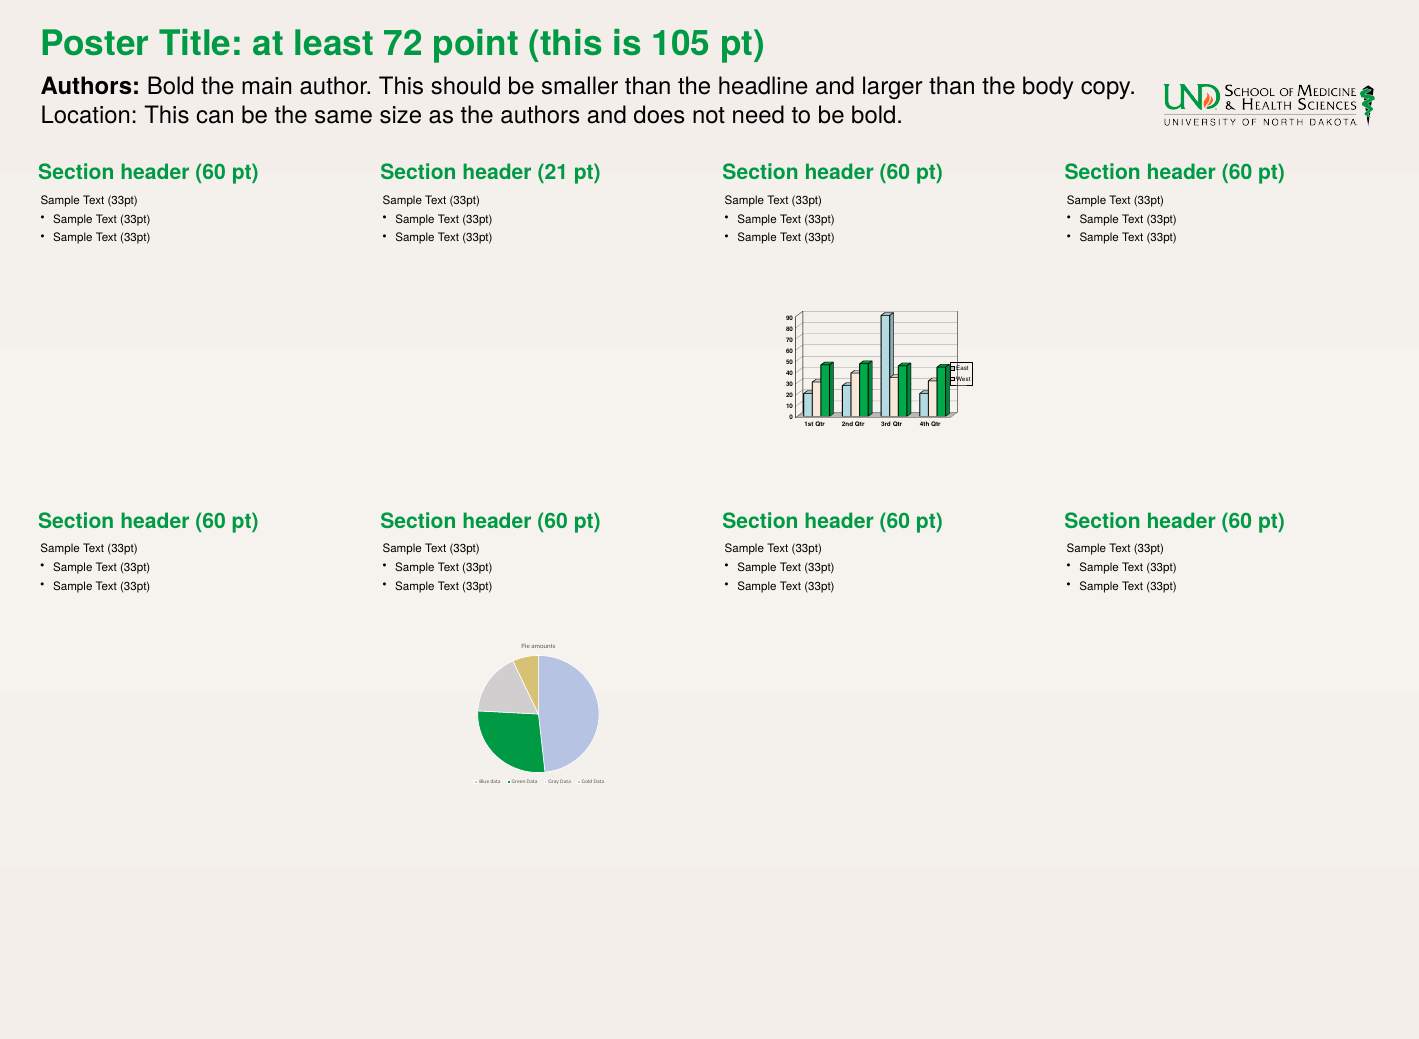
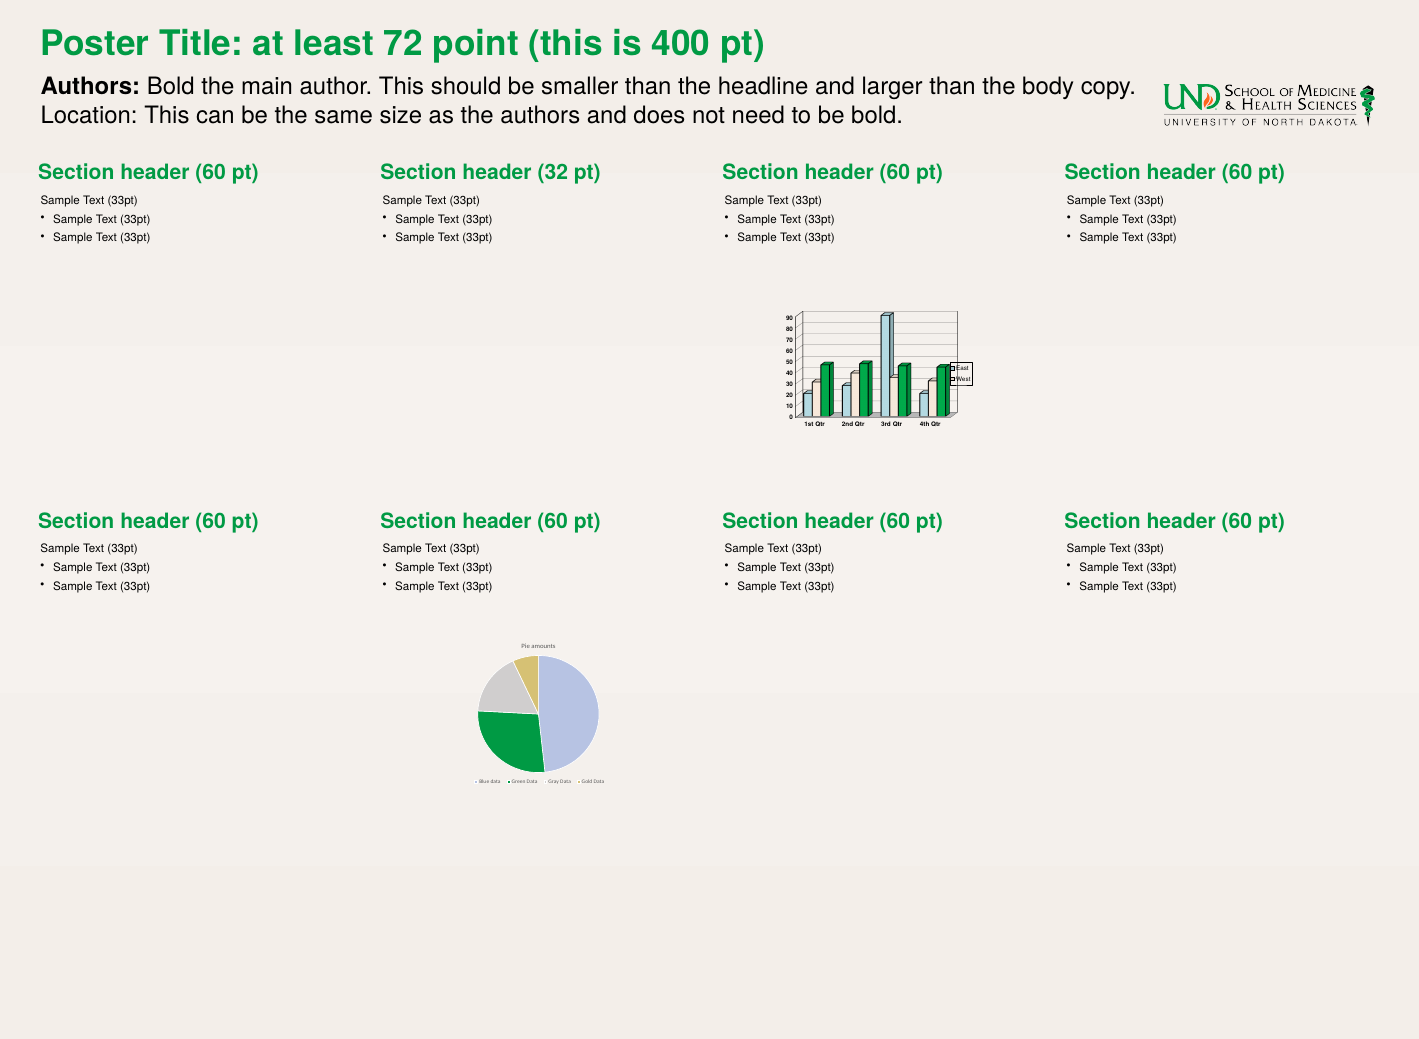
105: 105 -> 400
21: 21 -> 32
